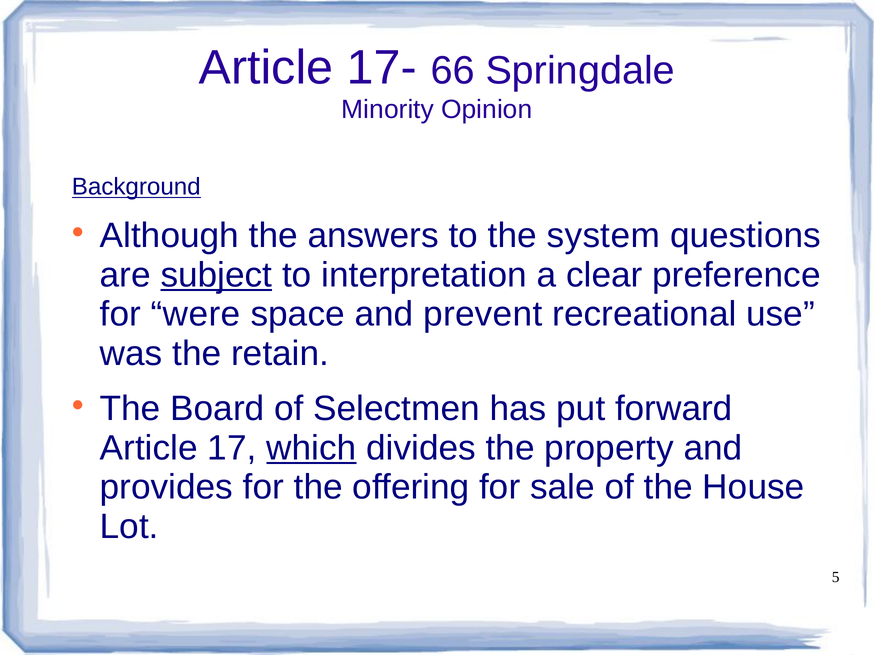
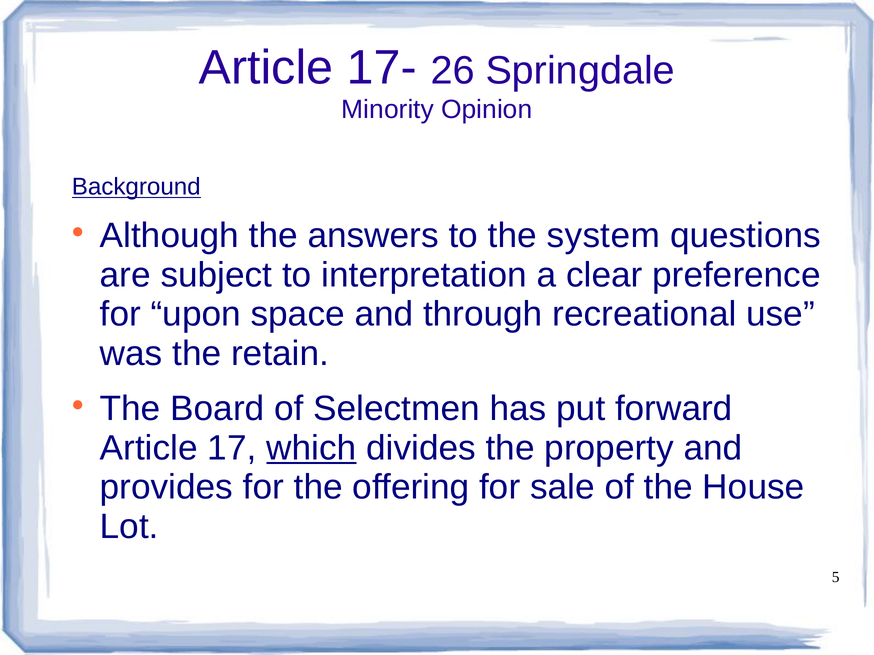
66: 66 -> 26
subject underline: present -> none
were: were -> upon
prevent: prevent -> through
